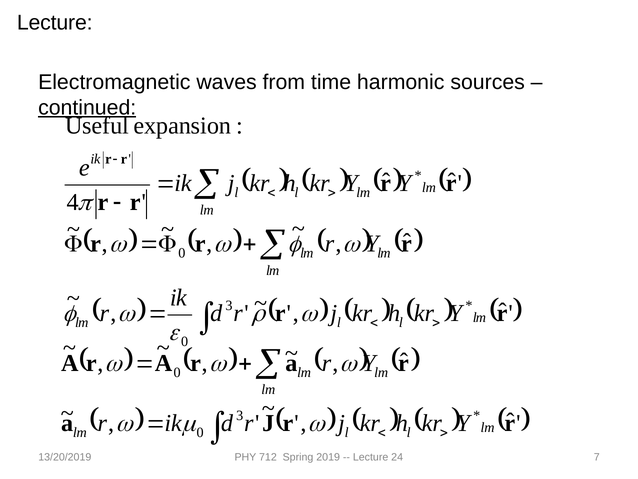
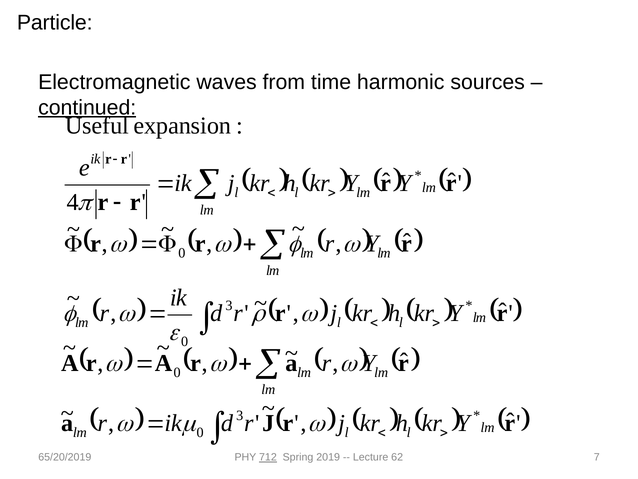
Lecture at (55, 23): Lecture -> Particle
13/20/2019: 13/20/2019 -> 65/20/2019
712 underline: none -> present
24: 24 -> 62
